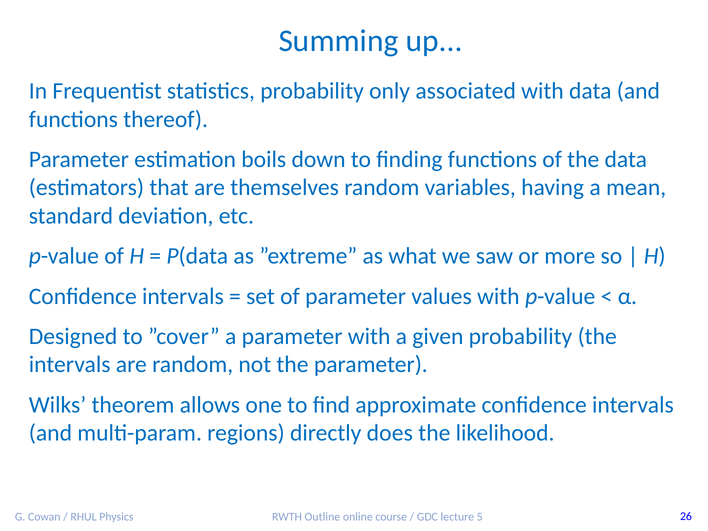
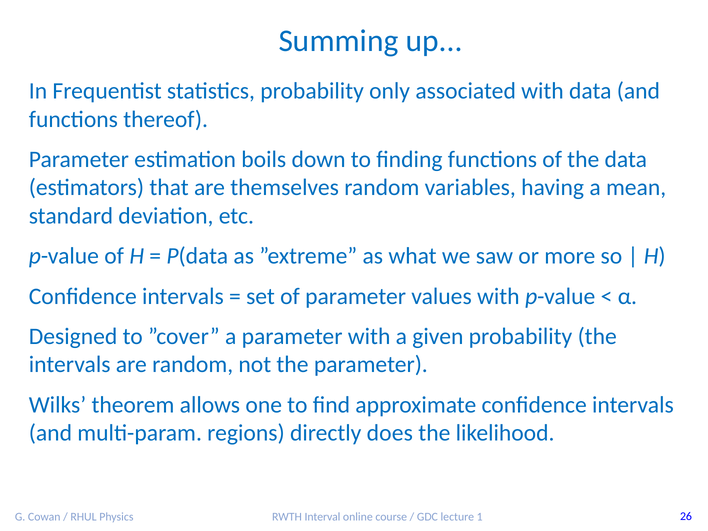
Outline: Outline -> Interval
5: 5 -> 1
